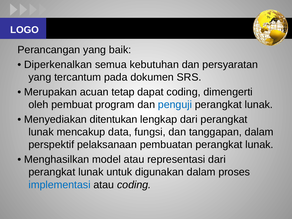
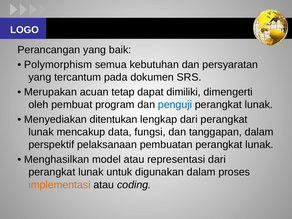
Diperkenalkan: Diperkenalkan -> Polymorphism
dapat coding: coding -> dimiliki
implementasi colour: blue -> orange
